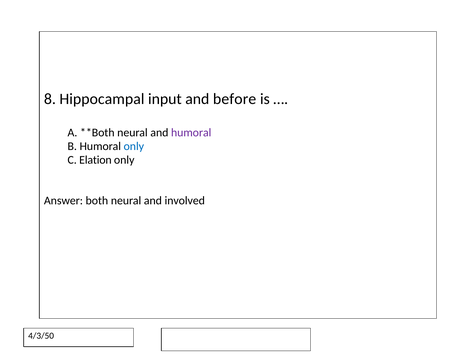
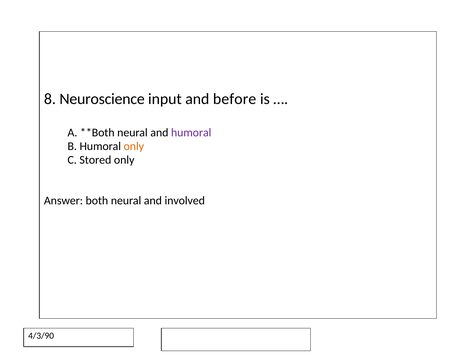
Hippocampal: Hippocampal -> Neuroscience
only at (134, 146) colour: blue -> orange
Elation: Elation -> Stored
4/3/50: 4/3/50 -> 4/3/90
